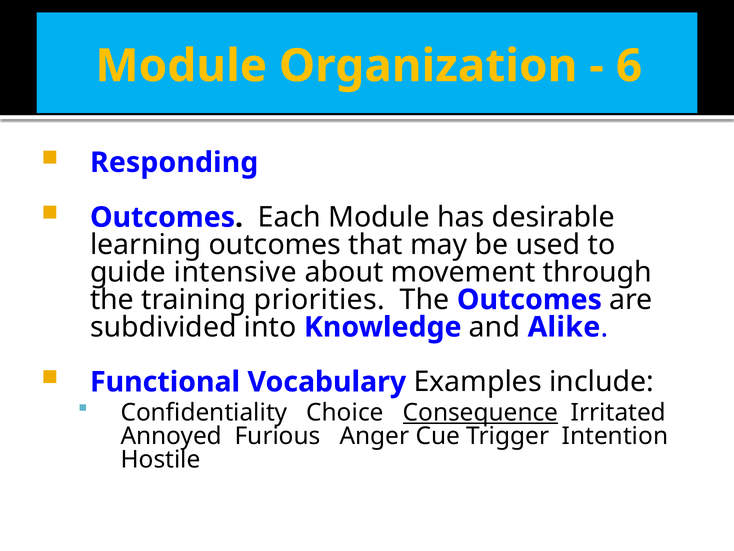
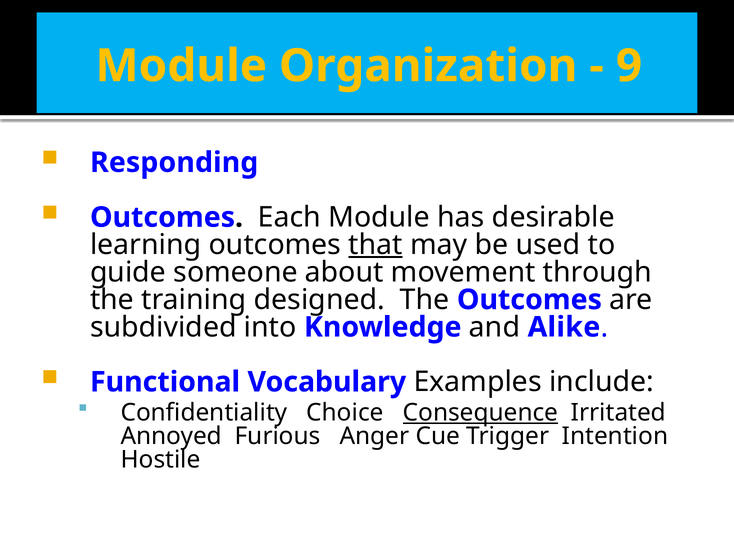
6: 6 -> 9
that underline: none -> present
intensive: intensive -> someone
priorities: priorities -> designed
